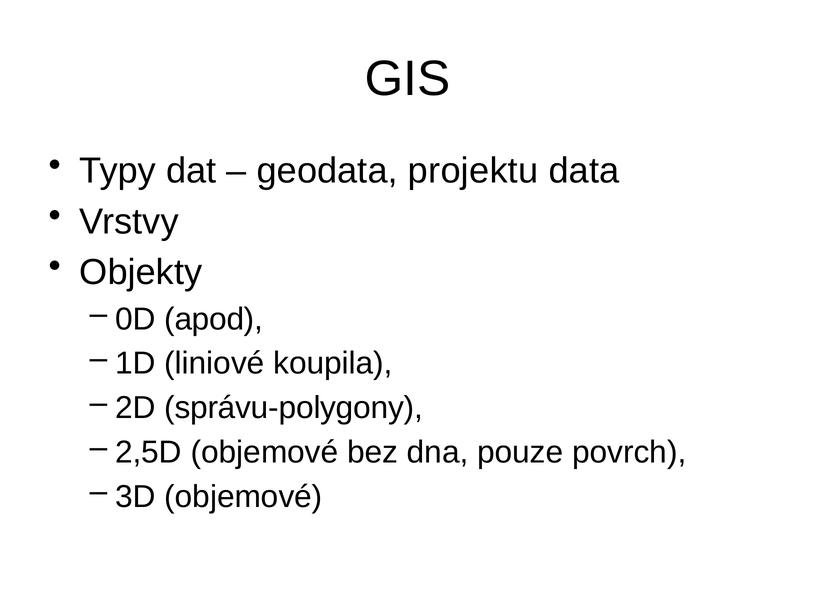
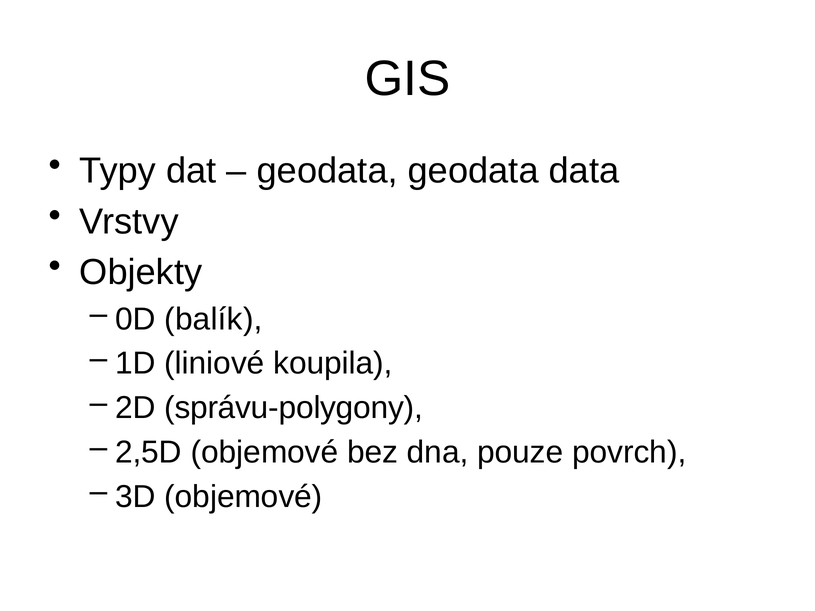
geodata projektu: projektu -> geodata
apod: apod -> balík
